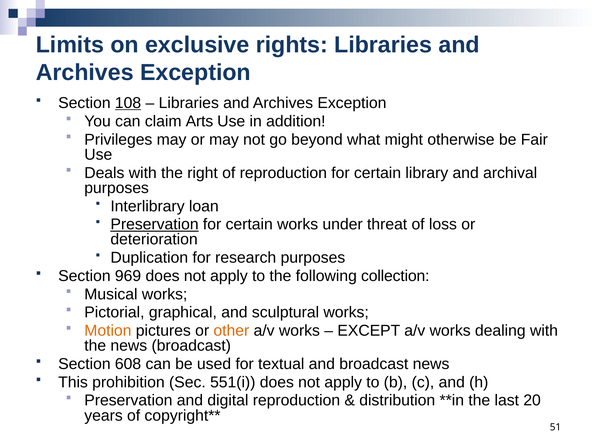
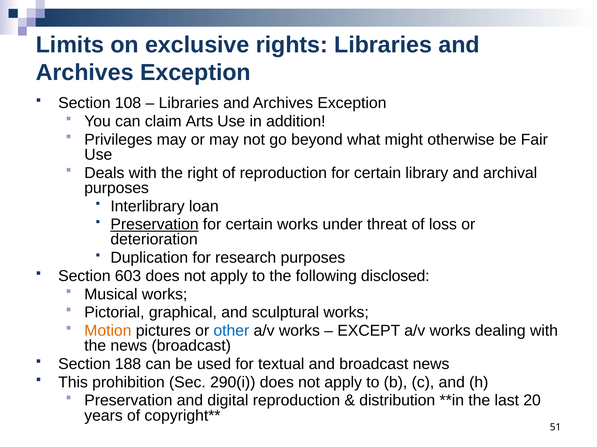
108 underline: present -> none
969: 969 -> 603
collection: collection -> disclosed
other colour: orange -> blue
608: 608 -> 188
551(i: 551(i -> 290(i
